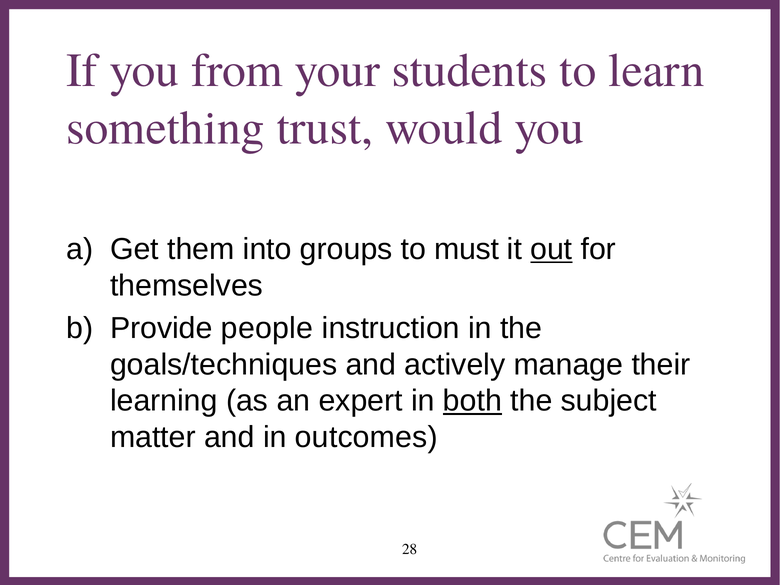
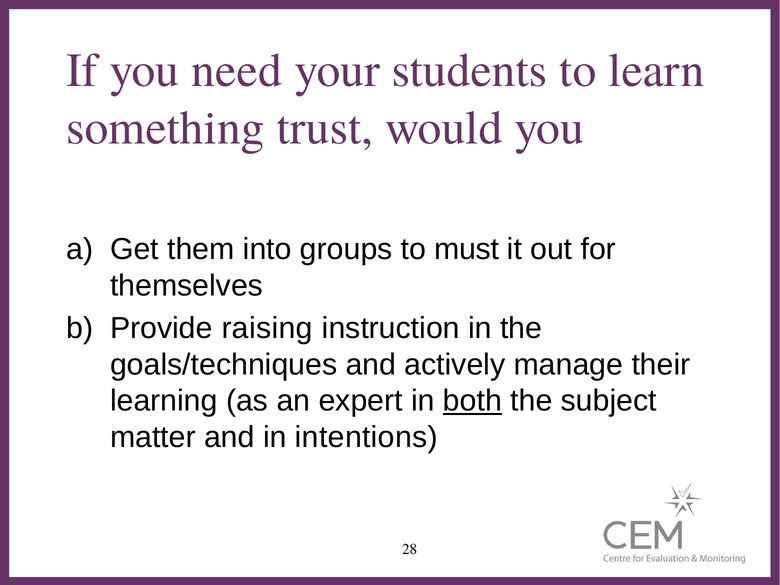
from: from -> need
out underline: present -> none
people: people -> raising
outcomes: outcomes -> intentions
